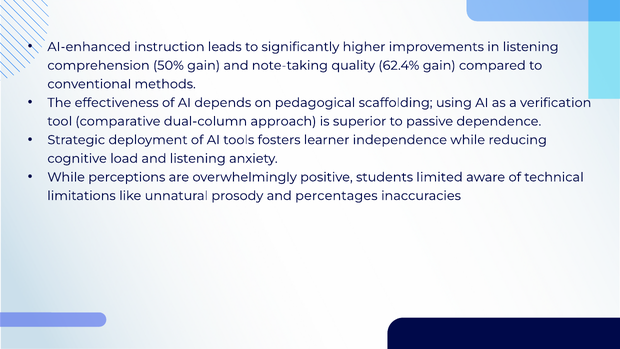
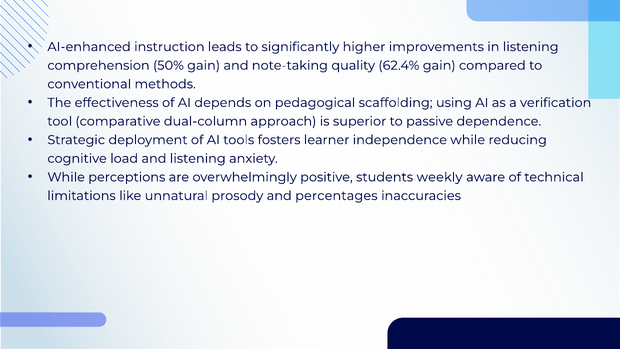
limited: limited -> weekly
